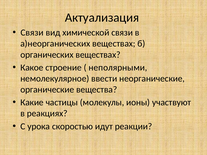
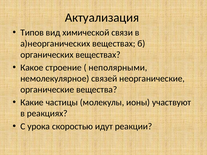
Связи at (32, 33): Связи -> Типов
ввести: ввести -> связей
